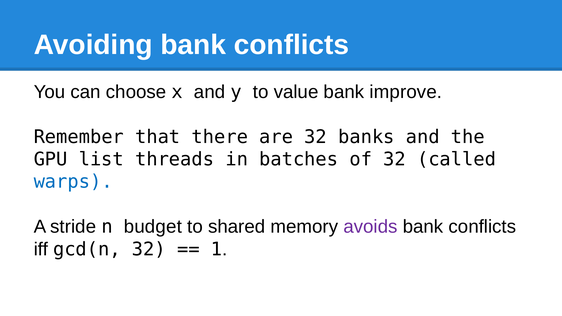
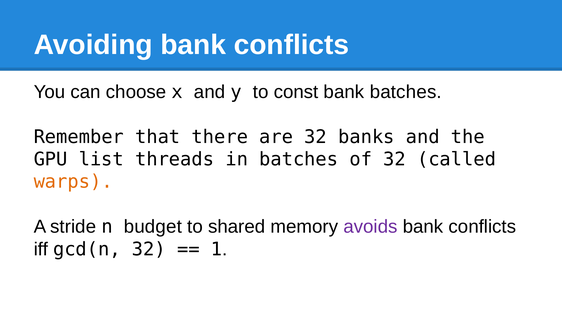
value: value -> const
bank improve: improve -> batches
warps colour: blue -> orange
